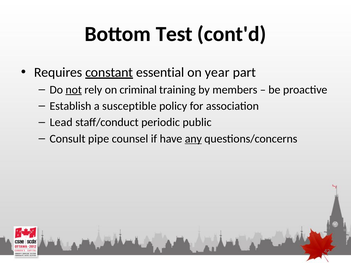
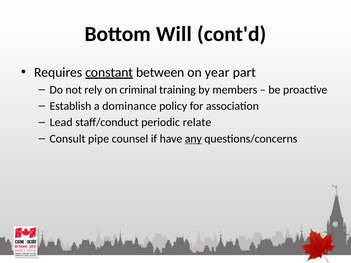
Test: Test -> Will
essential: essential -> between
not underline: present -> none
susceptible: susceptible -> dominance
public: public -> relate
